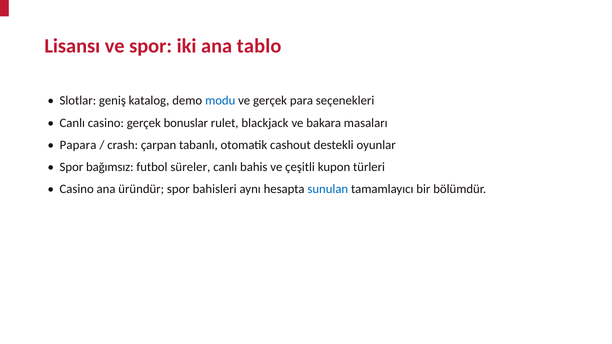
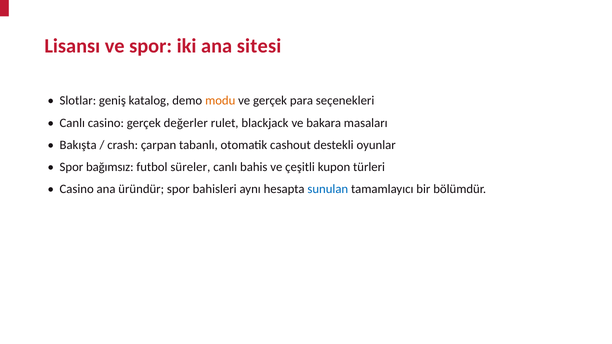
tablo: tablo -> sitesi
modu colour: blue -> orange
bonuslar: bonuslar -> değerler
Papara: Papara -> Bakışta
